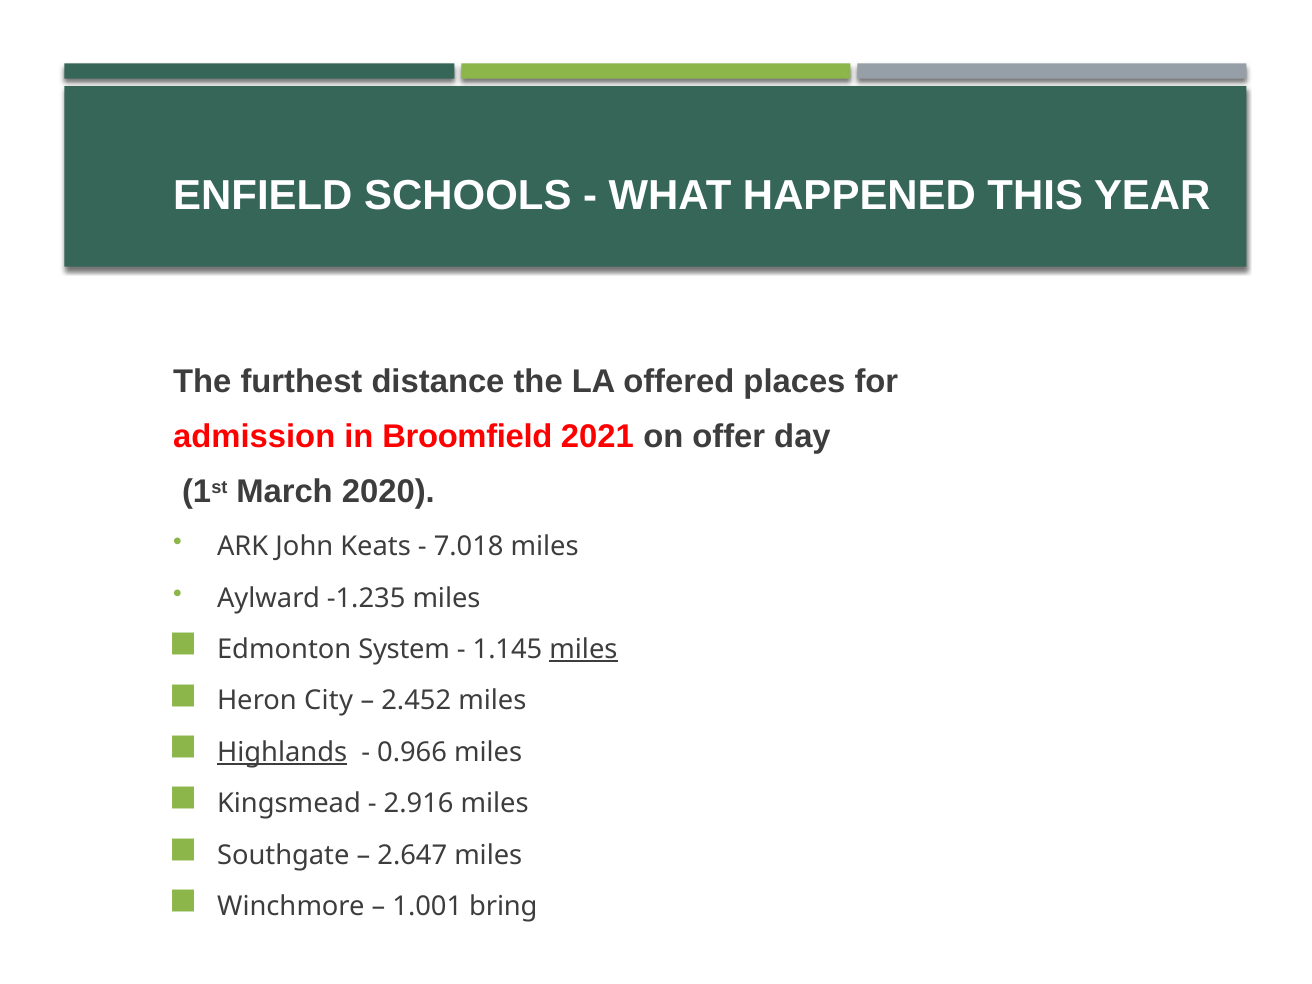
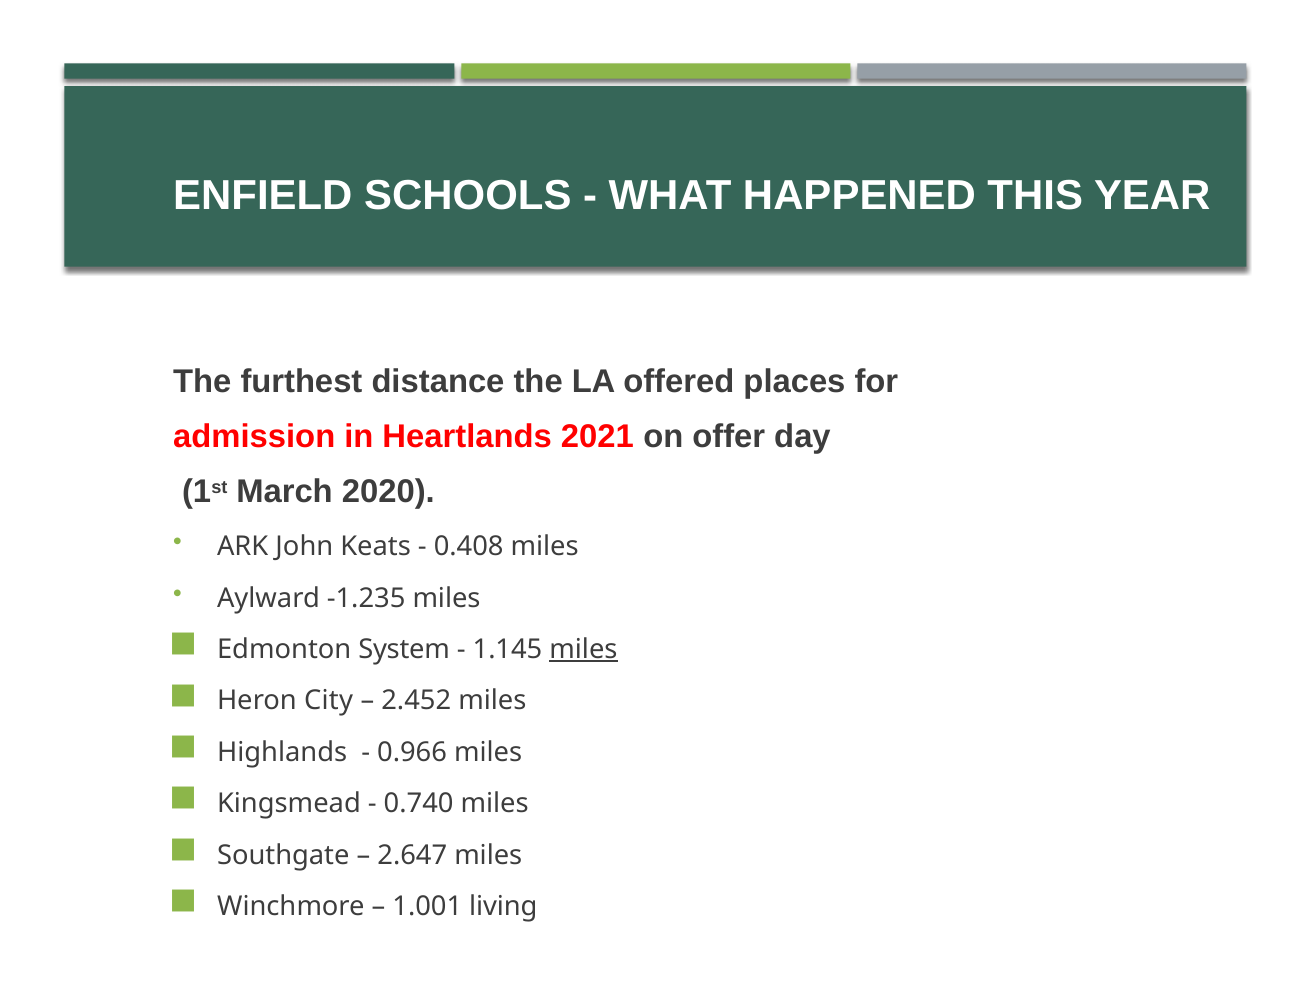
Broomfield: Broomfield -> Heartlands
7.018: 7.018 -> 0.408
Highlands underline: present -> none
2.916: 2.916 -> 0.740
bring: bring -> living
